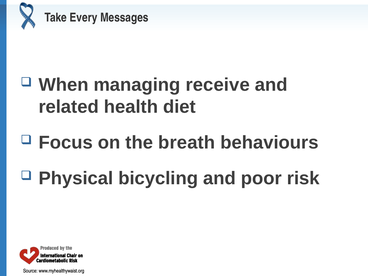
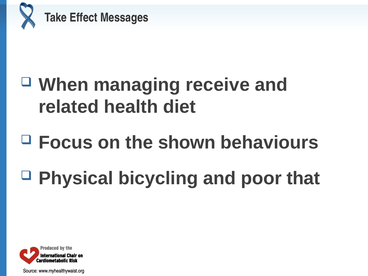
Every: Every -> Effect
breath: breath -> shown
risk: risk -> that
